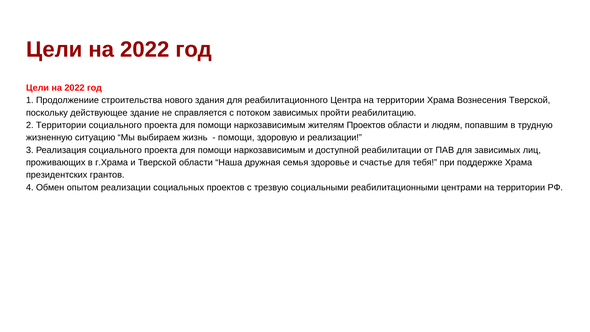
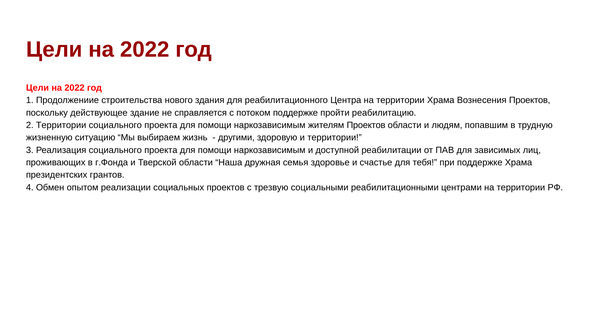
Вознесения Тверской: Тверской -> Проектов
потоком зависимых: зависимых -> поддержке
помощи at (236, 138): помощи -> другими
и реализации: реализации -> территории
г.Храма: г.Храма -> г.Фонда
